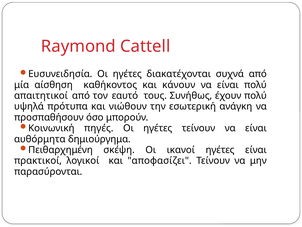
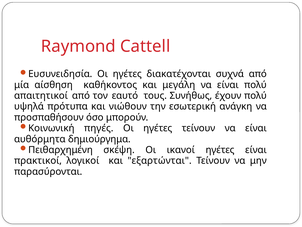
κάνουν: κάνουν -> μεγάλη
αποφασίζει: αποφασίζει -> εξαρτώνται
